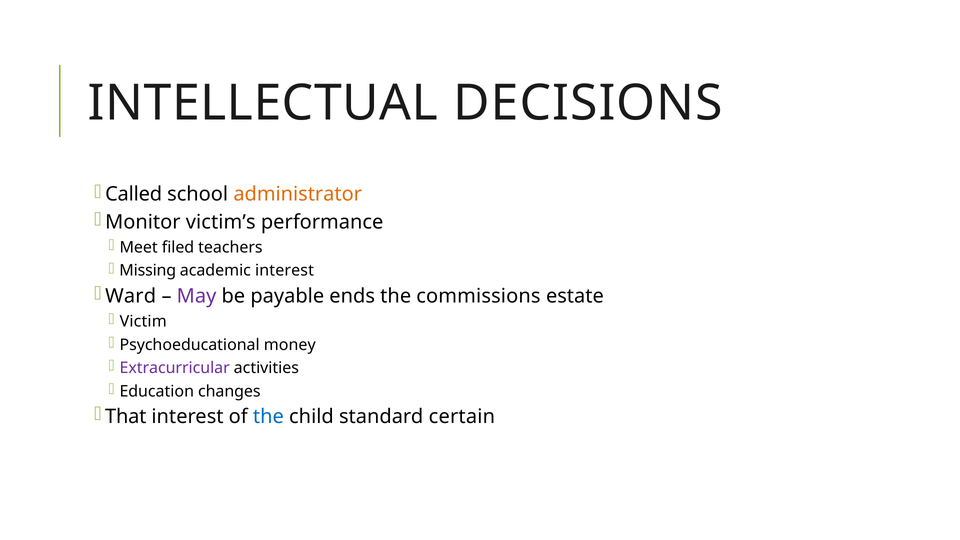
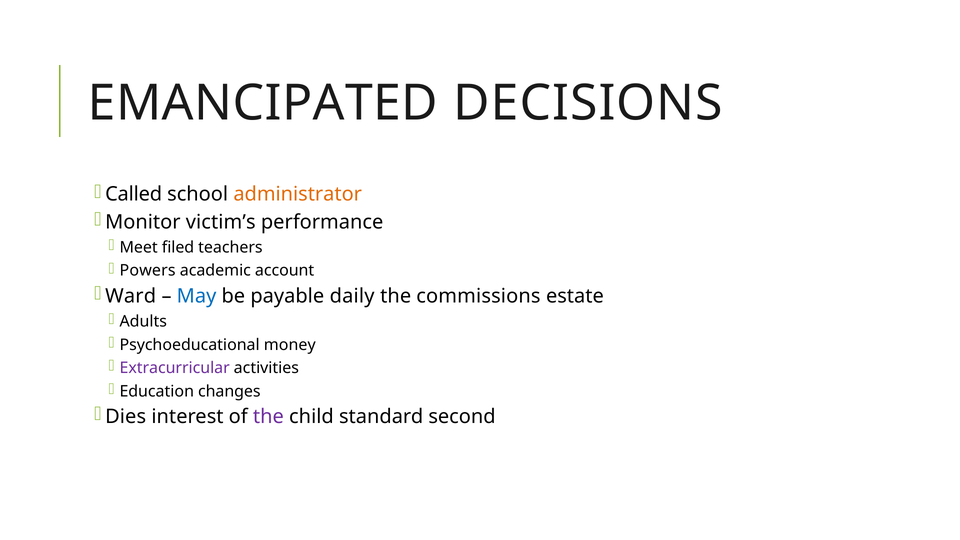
INTELLECTUAL: INTELLECTUAL -> EMANCIPATED
Missing: Missing -> Powers
academic interest: interest -> account
May colour: purple -> blue
ends: ends -> daily
Victim: Victim -> Adults
That: That -> Dies
the at (268, 417) colour: blue -> purple
certain: certain -> second
